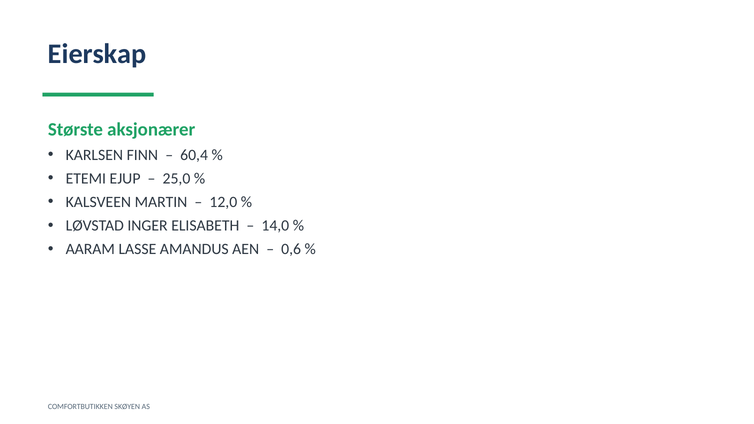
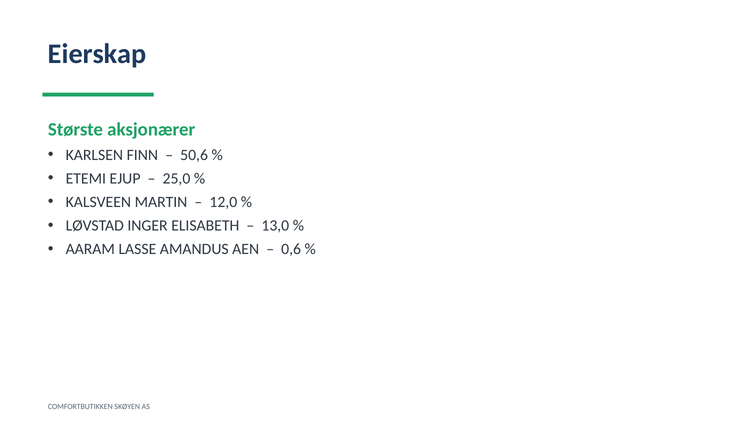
60,4: 60,4 -> 50,6
14,0: 14,0 -> 13,0
